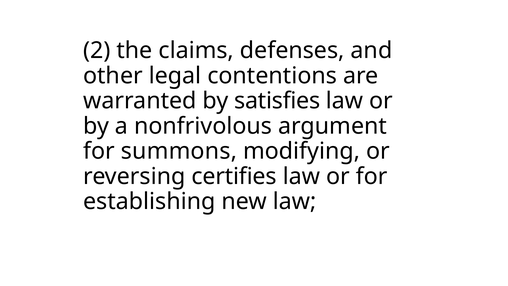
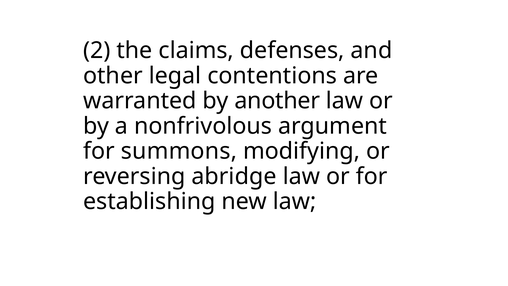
satisfies: satisfies -> another
certifies: certifies -> abridge
